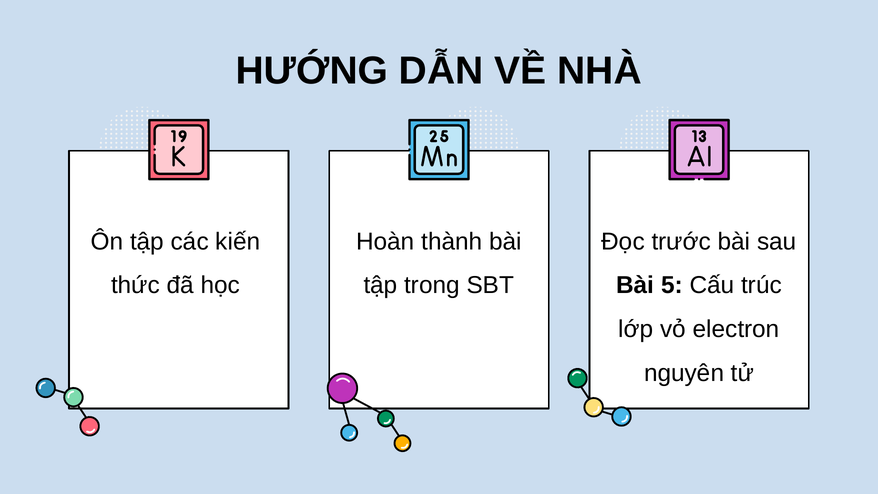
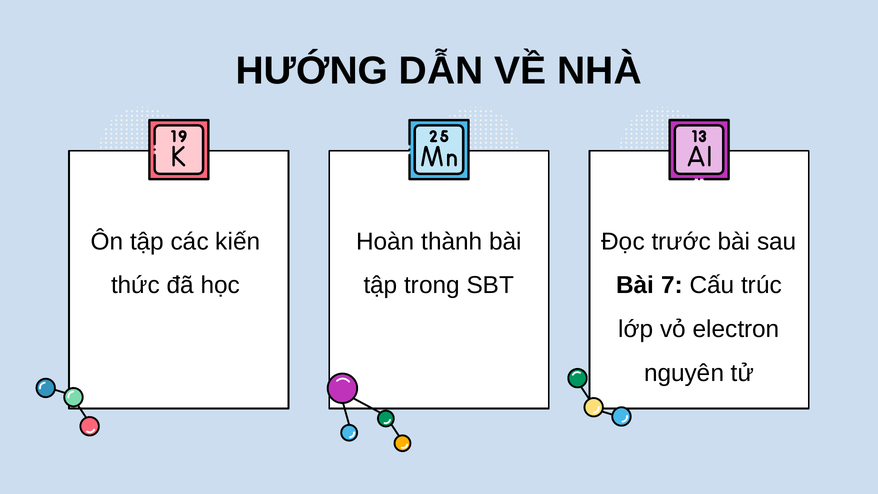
5: 5 -> 7
